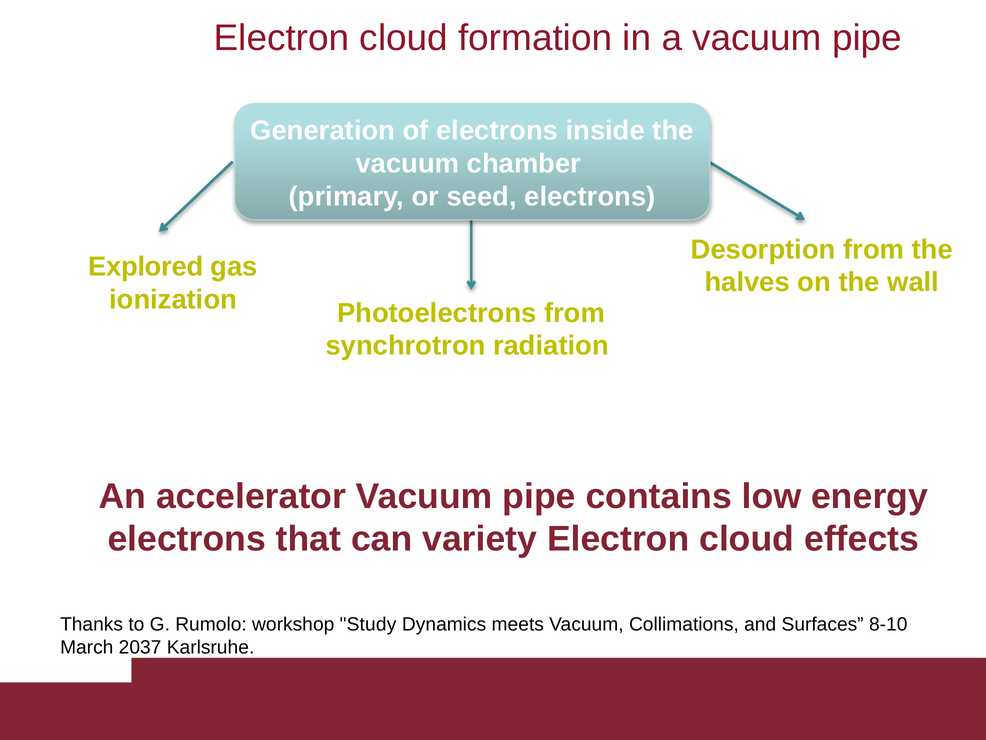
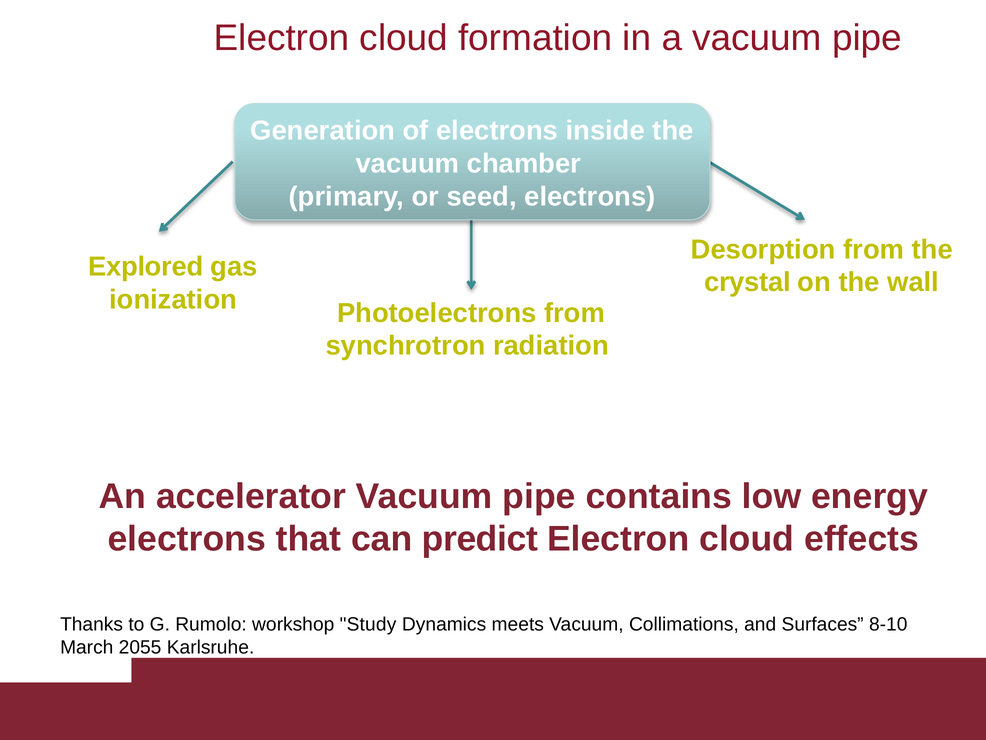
halves: halves -> crystal
variety: variety -> predict
2037: 2037 -> 2055
